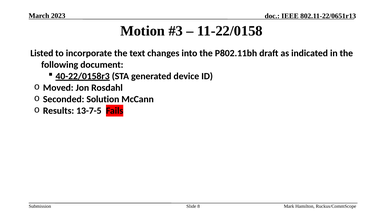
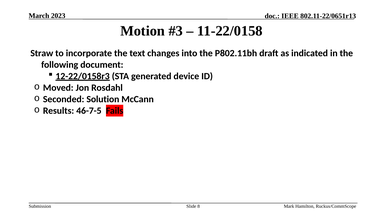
Listed: Listed -> Straw
40-22/0158r3: 40-22/0158r3 -> 12-22/0158r3
13-7-5: 13-7-5 -> 46-7-5
